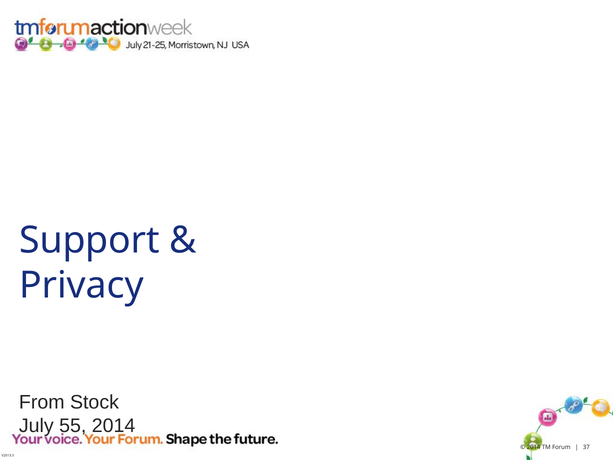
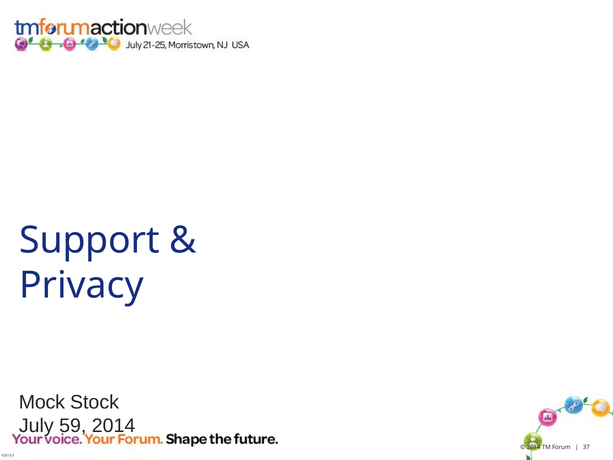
From: From -> Mock
55: 55 -> 59
